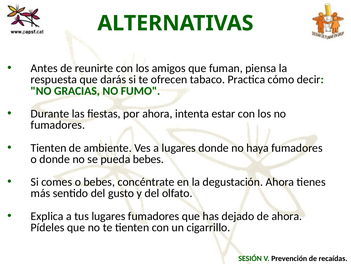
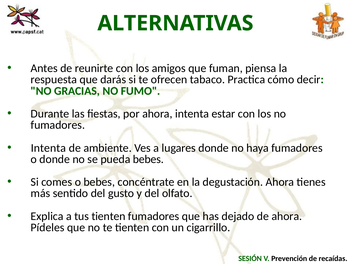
Tienten at (49, 147): Tienten -> Intenta
tus lugares: lugares -> tienten
